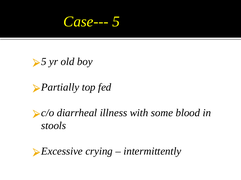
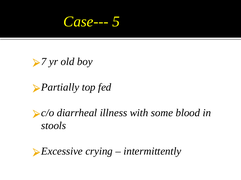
5 at (44, 62): 5 -> 7
